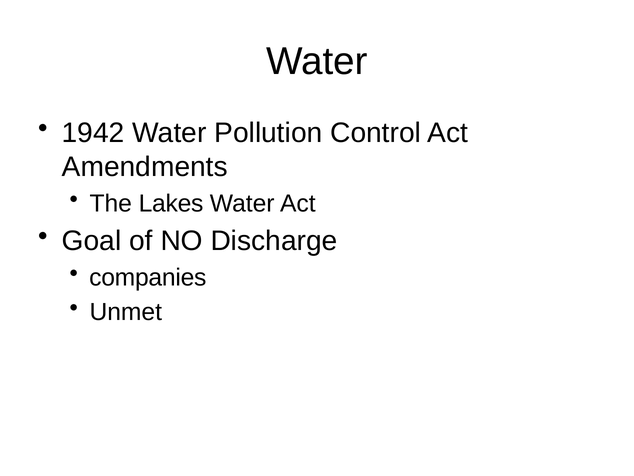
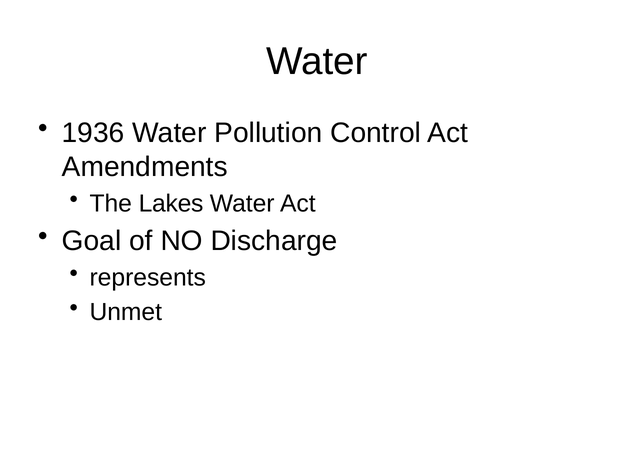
1942: 1942 -> 1936
companies: companies -> represents
